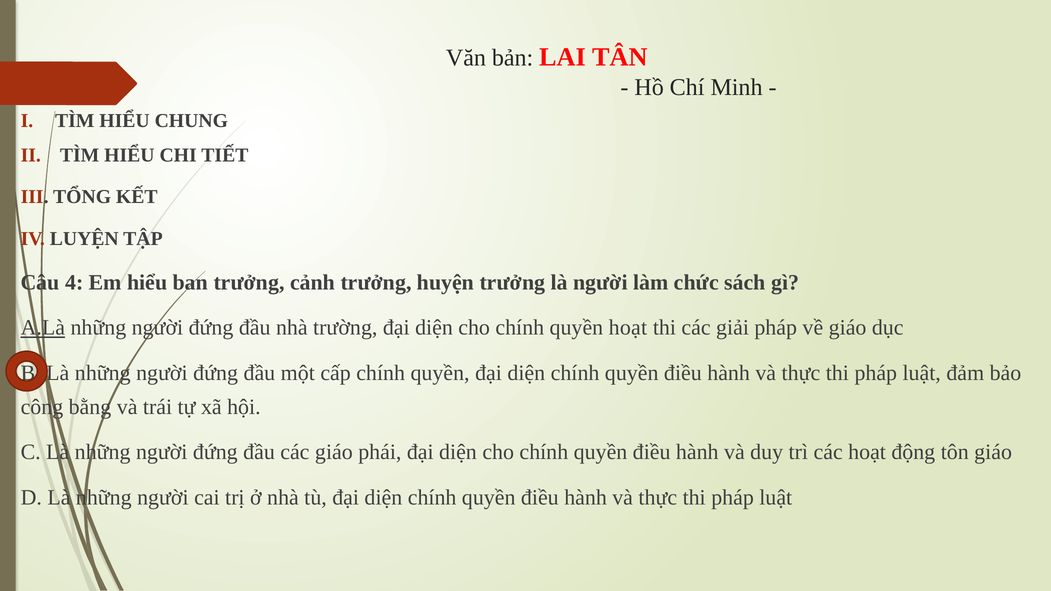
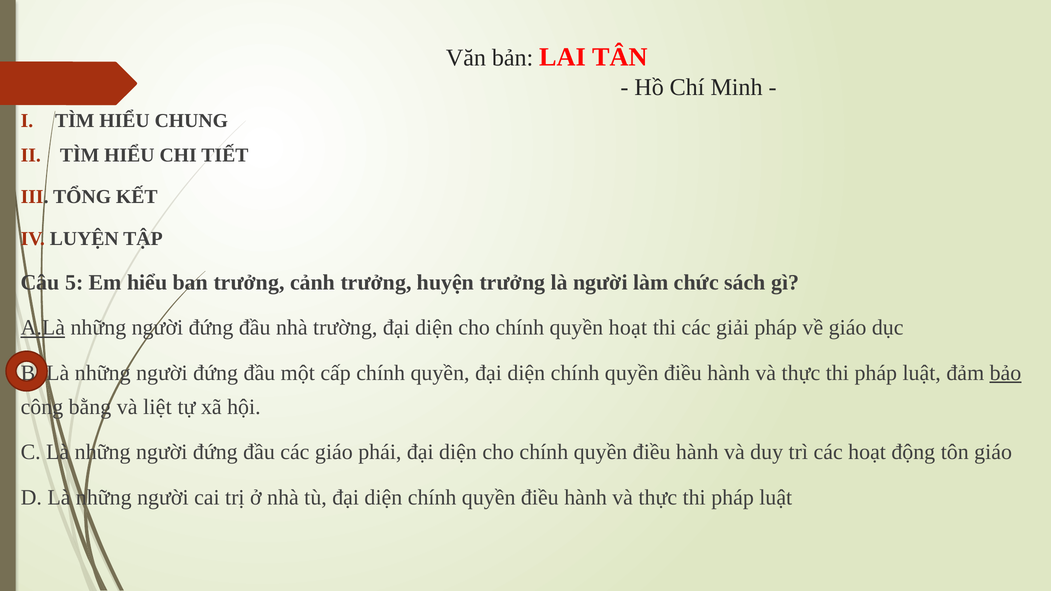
4: 4 -> 5
bảo underline: none -> present
trái: trái -> liệt
